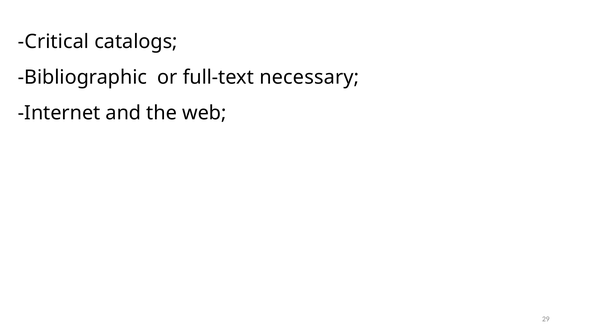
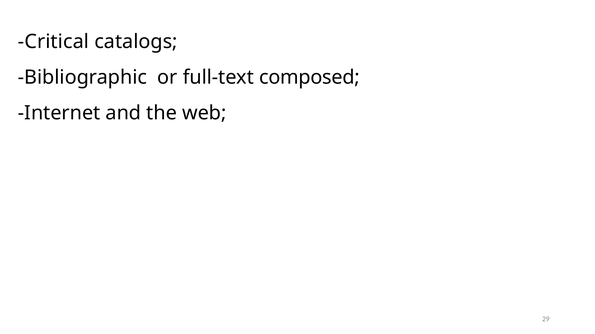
necessary: necessary -> composed
